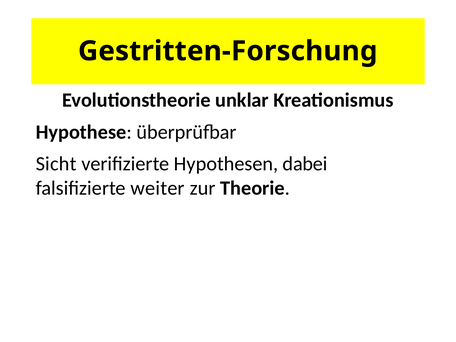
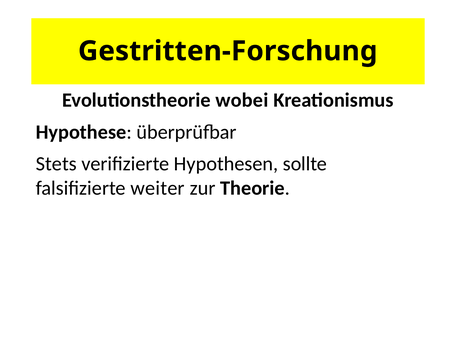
unklar: unklar -> wobei
Sicht: Sicht -> Stets
dabei: dabei -> sollte
